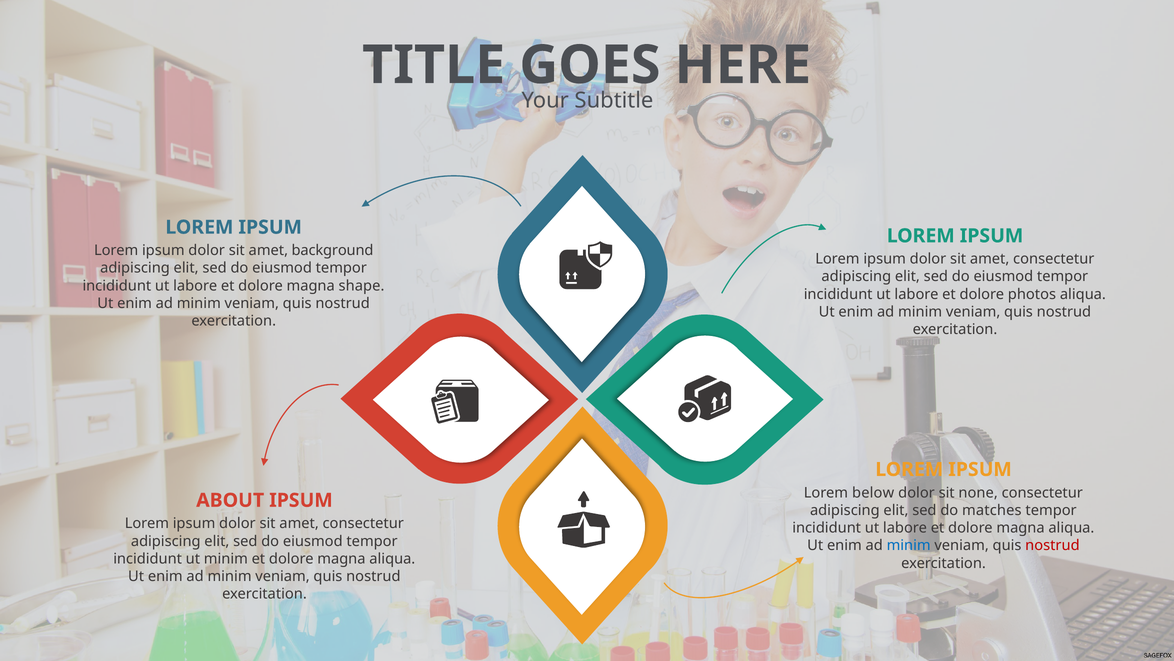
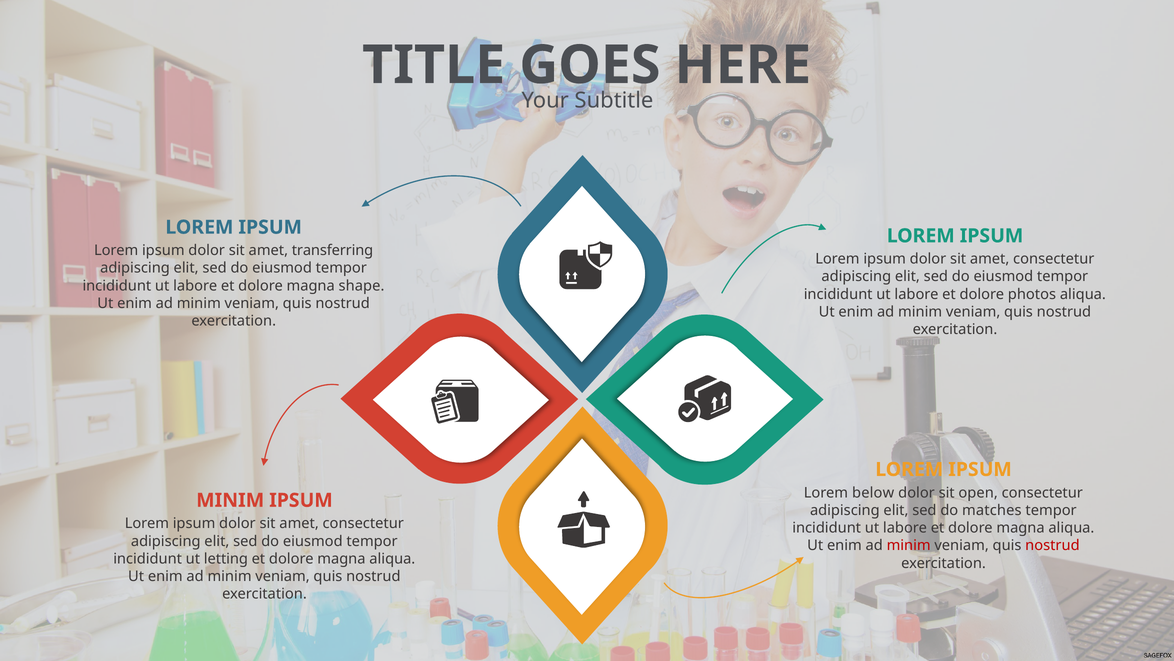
background: background -> transferring
none: none -> open
ABOUT at (230, 500): ABOUT -> MINIM
minim at (909, 545) colour: blue -> red
ut minim: minim -> letting
